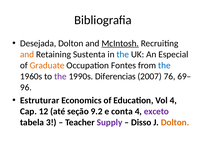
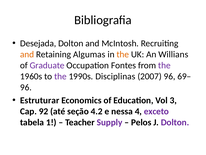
McIntosh underline: present -> none
Sustenta: Sustenta -> Algumas
the at (123, 54) colour: blue -> orange
Especial: Especial -> Willians
Graduate colour: orange -> purple
the at (164, 65) colour: blue -> purple
Diferencias: Diferencias -> Disciplinas
2007 76: 76 -> 96
Vol 4: 4 -> 3
12: 12 -> 92
9.2: 9.2 -> 4.2
conta: conta -> nessa
3: 3 -> 1
Disso: Disso -> Pelos
Dolton at (175, 122) colour: orange -> purple
